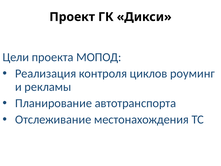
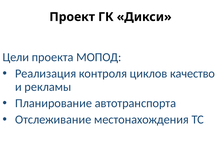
роуминг: роуминг -> качество
